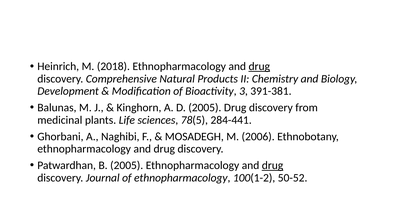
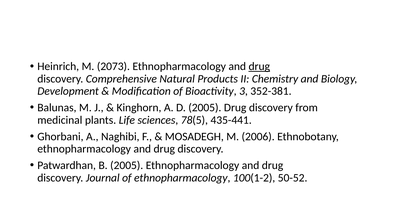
2018: 2018 -> 2073
391-381: 391-381 -> 352-381
284-441: 284-441 -> 435-441
drug at (273, 165) underline: present -> none
